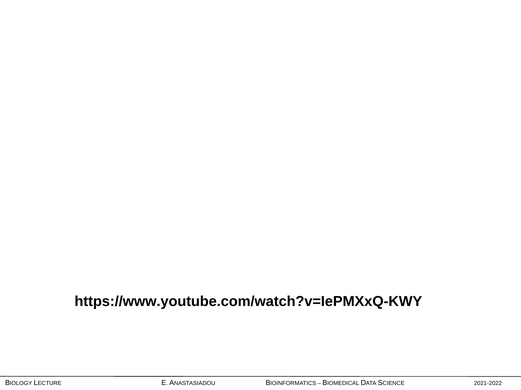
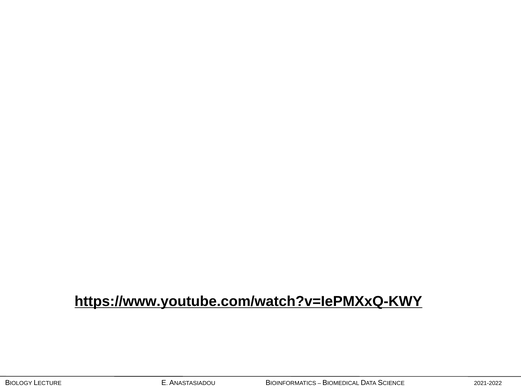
https://www.youtube.com/watch?v=IePMXxQ-KWY underline: none -> present
